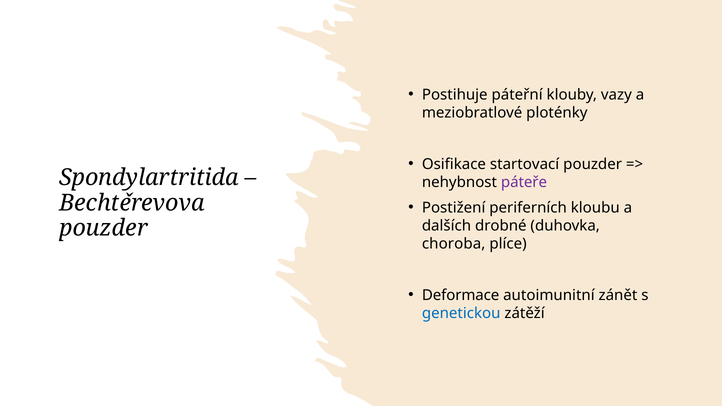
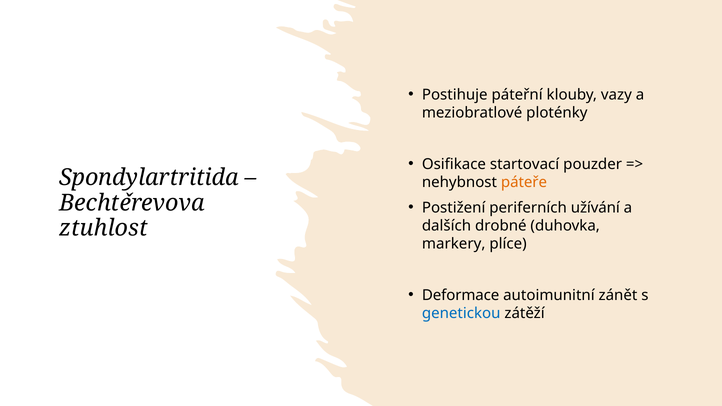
páteře colour: purple -> orange
kloubu: kloubu -> užívání
pouzder at (103, 228): pouzder -> ztuhlost
choroba: choroba -> markery
